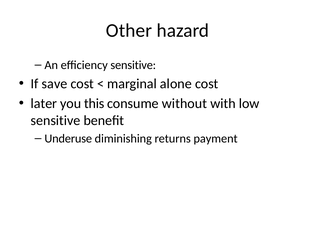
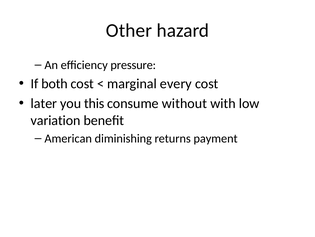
efficiency sensitive: sensitive -> pressure
save: save -> both
alone: alone -> every
sensitive at (56, 120): sensitive -> variation
Underuse: Underuse -> American
